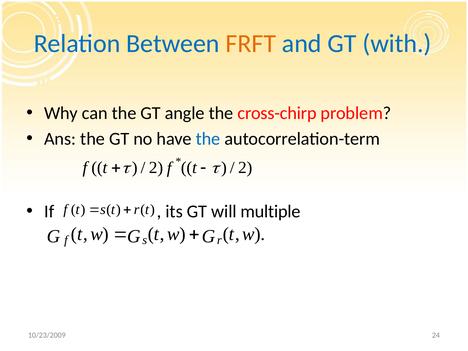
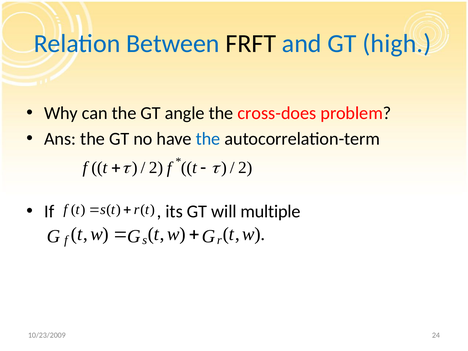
FRFT colour: orange -> black
with: with -> high
cross-chirp: cross-chirp -> cross-does
